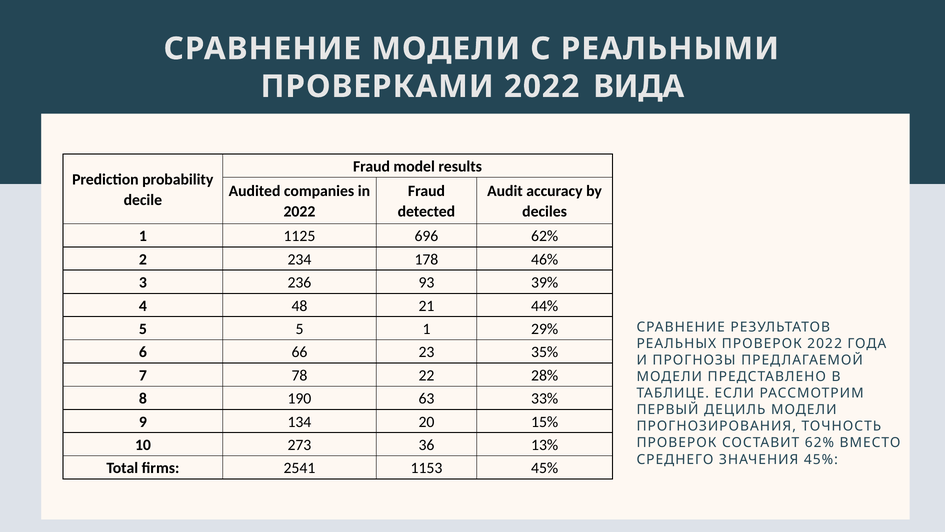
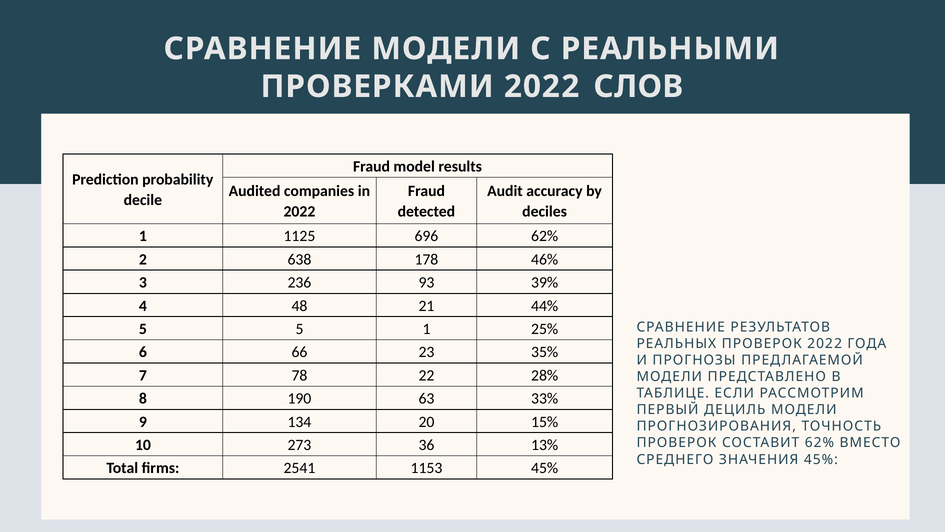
ВИДА: ВИДА -> СЛОВ
234: 234 -> 638
29%: 29% -> 25%
